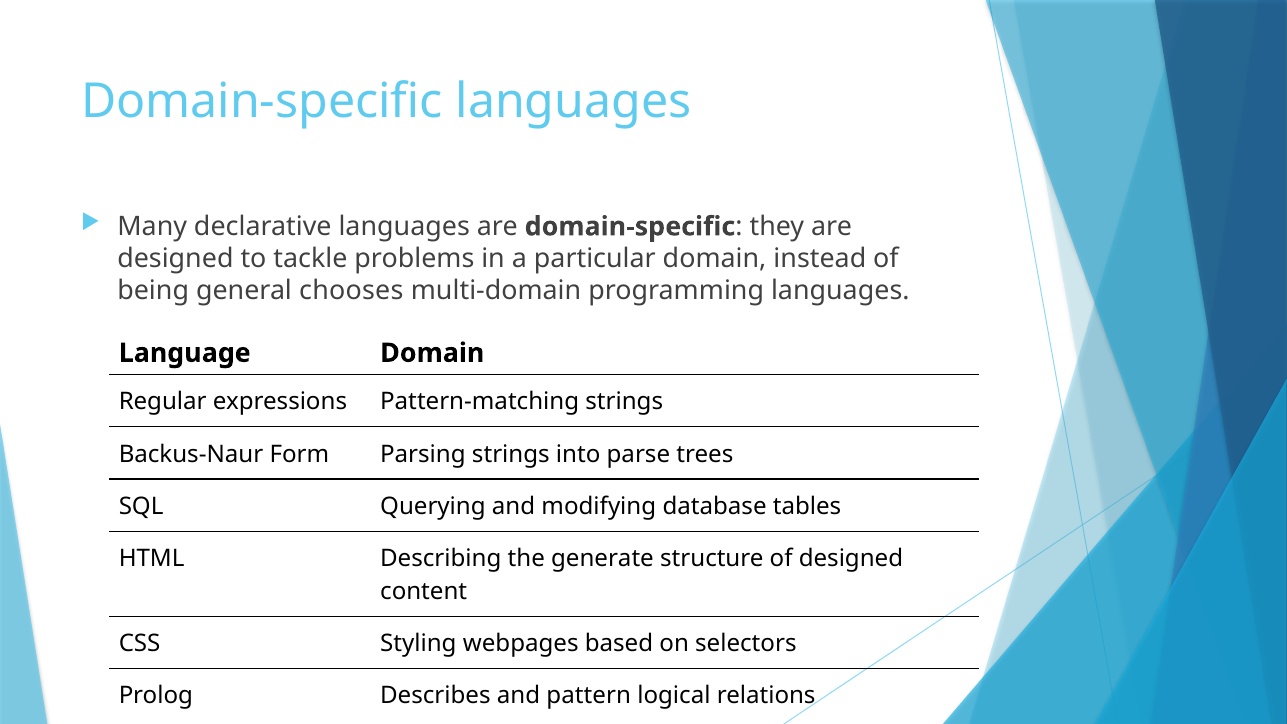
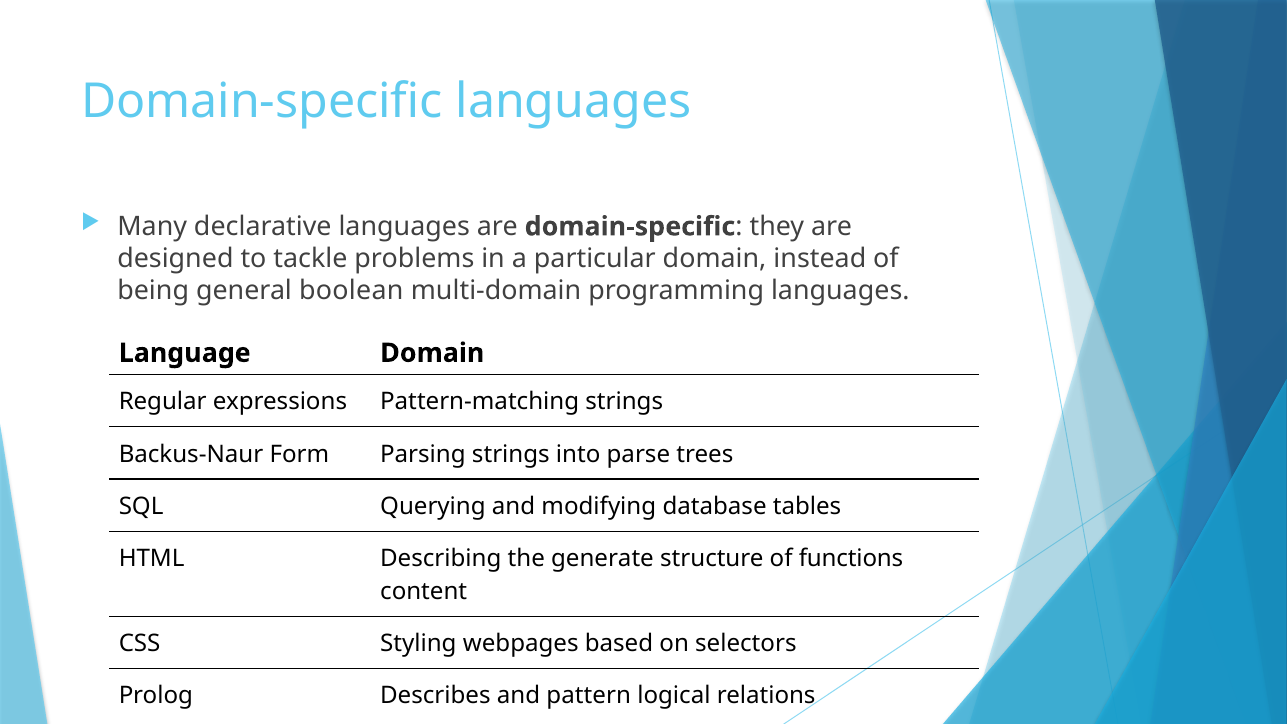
chooses: chooses -> boolean
of designed: designed -> functions
